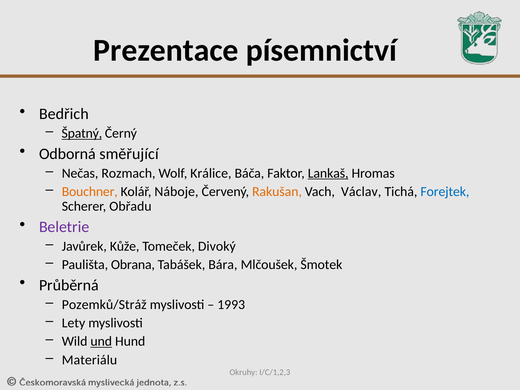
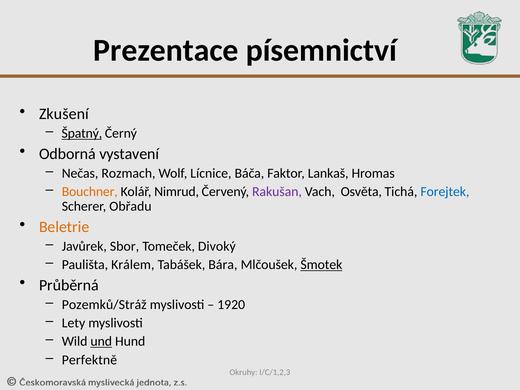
Bedřich: Bedřich -> Zkušení
směřující: směřující -> vystavení
Králice: Králice -> Lícnice
Lankaš underline: present -> none
Náboje: Náboje -> Nimrud
Rakušan colour: orange -> purple
Václav: Václav -> Osvěta
Beletrie colour: purple -> orange
Kůže: Kůže -> Sbor
Obrana: Obrana -> Králem
Šmotek underline: none -> present
1993: 1993 -> 1920
Materiálu: Materiálu -> Perfektně
